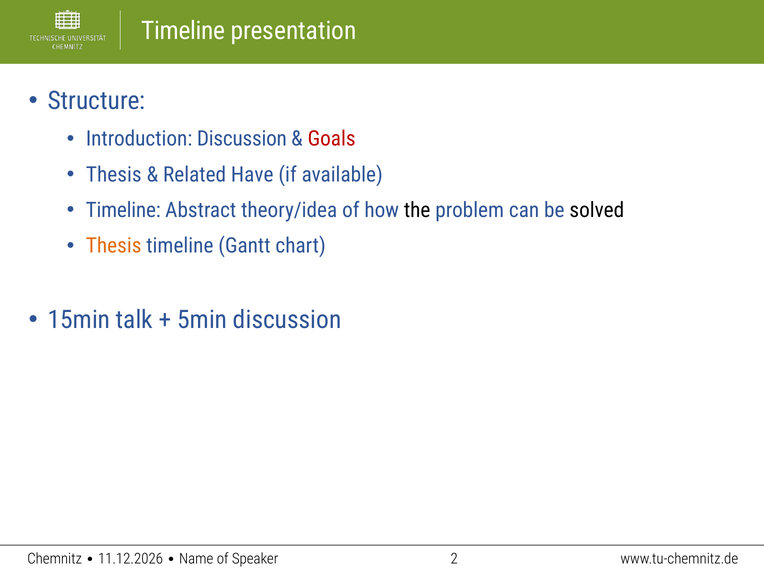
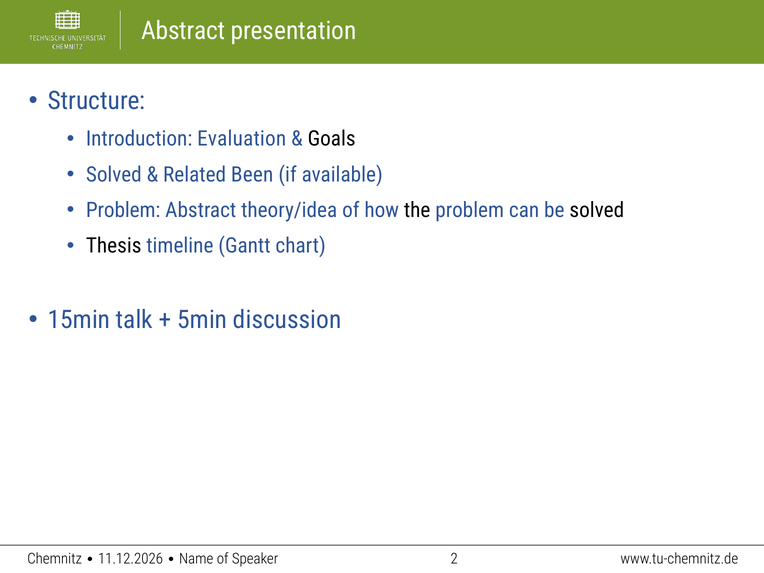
Timeline at (183, 31): Timeline -> Abstract
Introduction Discussion: Discussion -> Evaluation
Goals colour: red -> black
Thesis at (114, 175): Thesis -> Solved
Have: Have -> Been
Timeline at (123, 210): Timeline -> Problem
Thesis at (114, 246) colour: orange -> black
